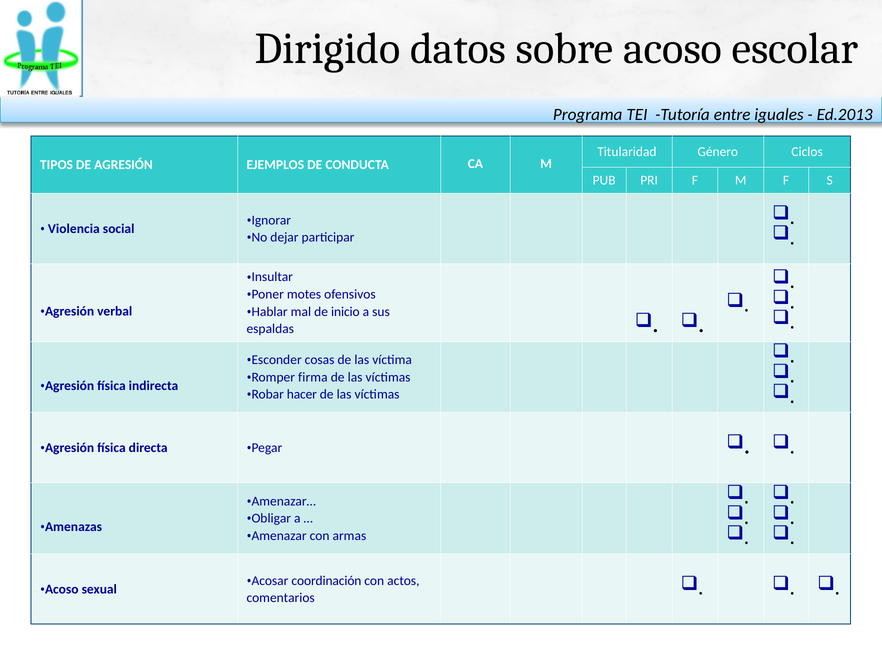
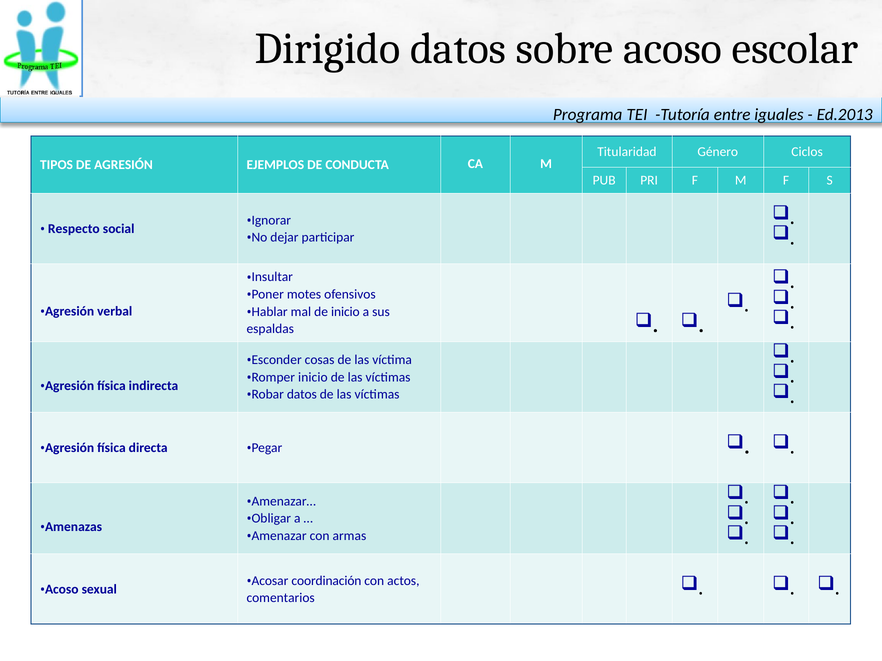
Violencia: Violencia -> Respecto
Romper firma: firma -> inicio
Robar hacer: hacer -> datos
